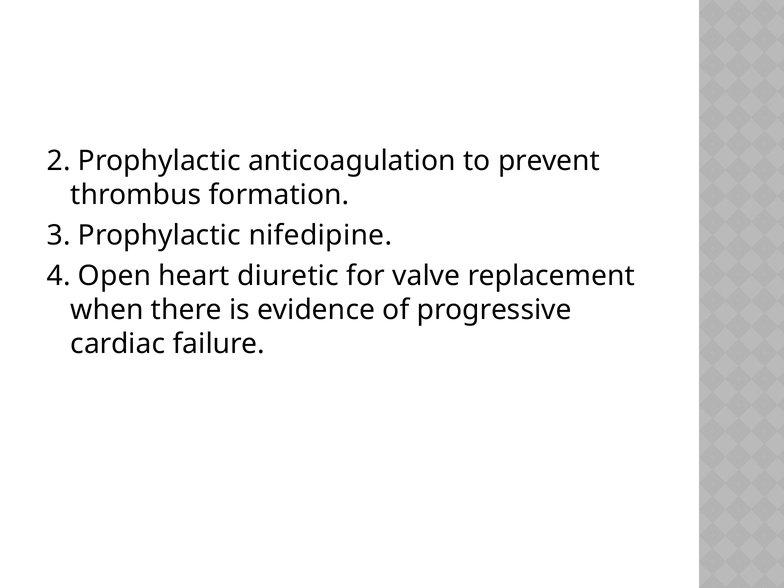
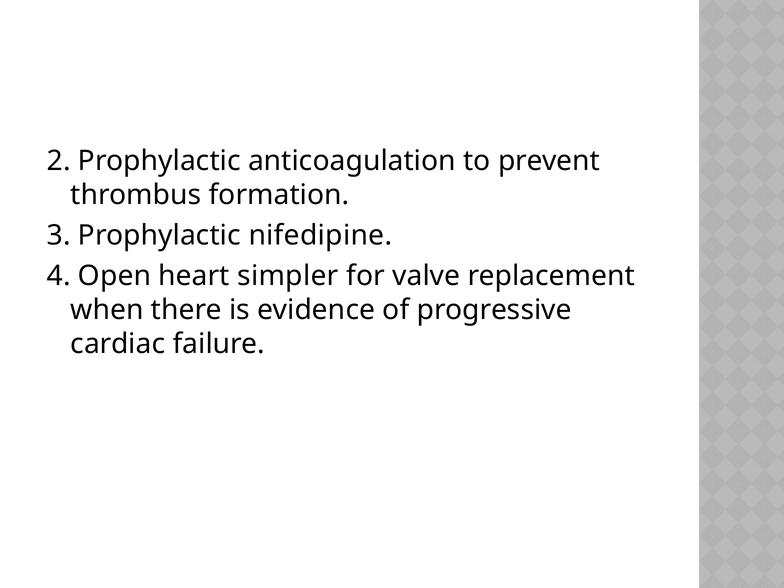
diuretic: diuretic -> simpler
